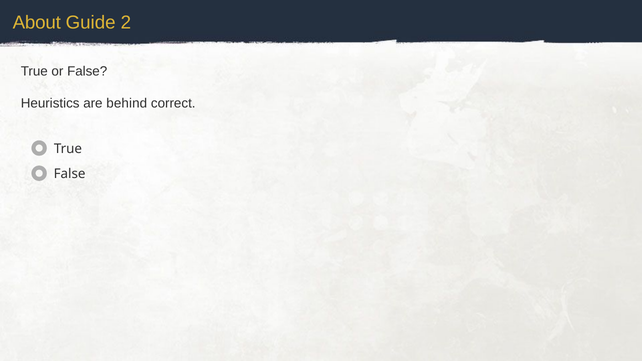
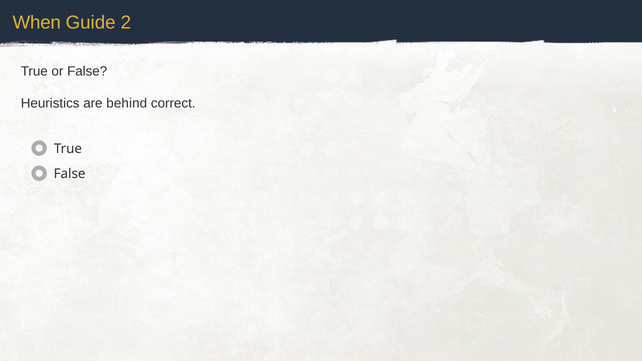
About: About -> When
